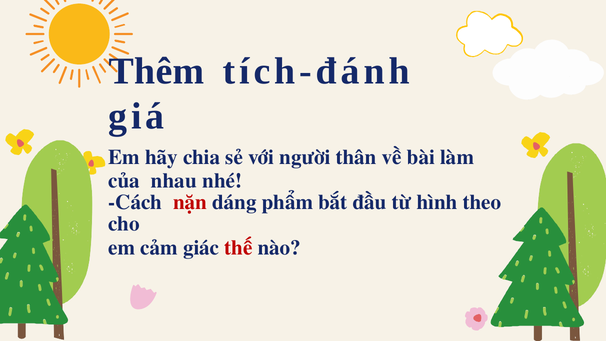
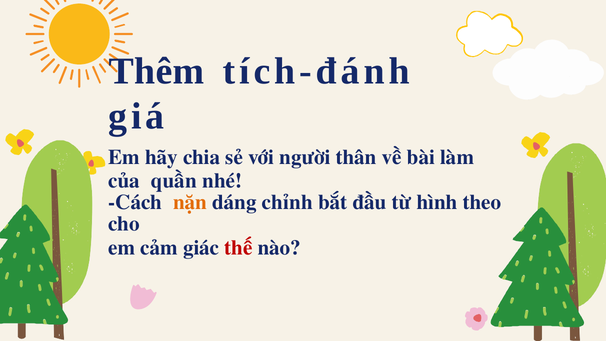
nhau: nhau -> quần
nặn colour: red -> orange
phẩm: phẩm -> chỉnh
